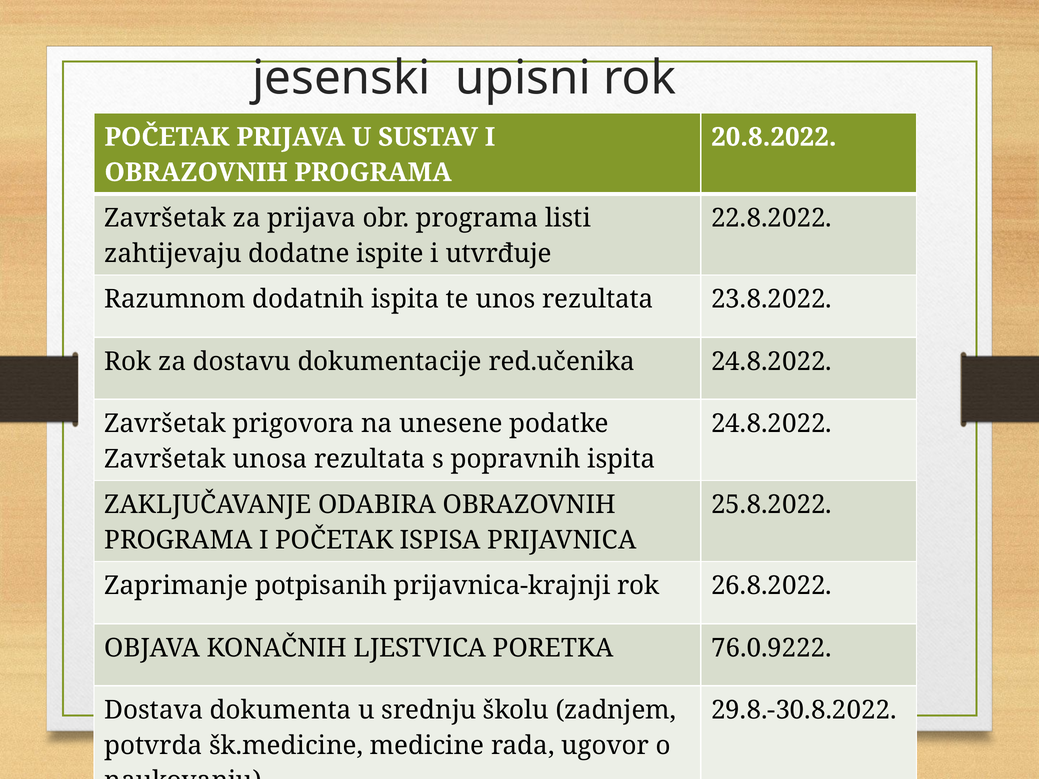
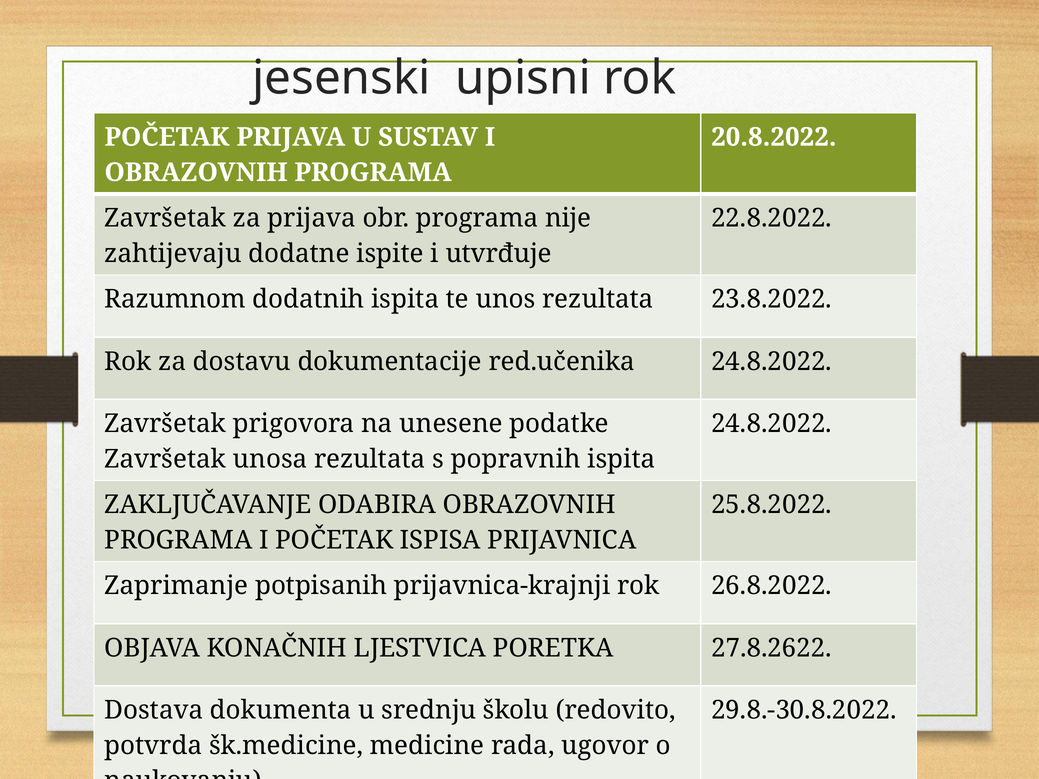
listi: listi -> nije
76.0.9222: 76.0.9222 -> 27.8.2622
zadnjem: zadnjem -> redovito
